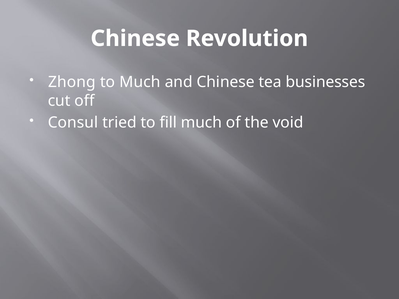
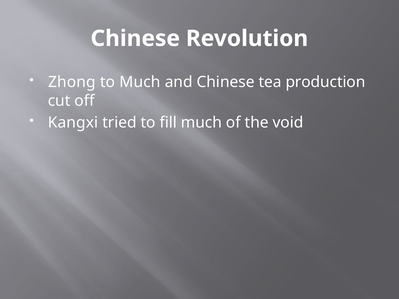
businesses: businesses -> production
Consul: Consul -> Kangxi
